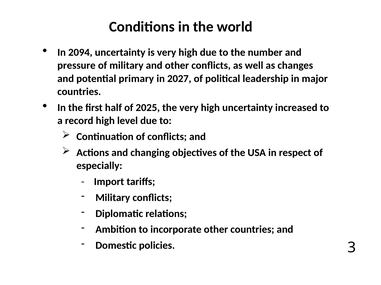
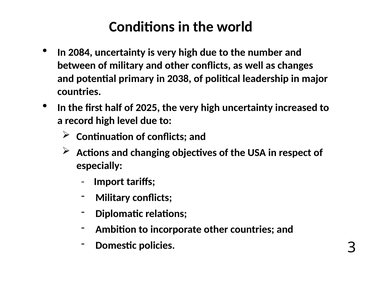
2094: 2094 -> 2084
pressure: pressure -> between
2027: 2027 -> 2038
